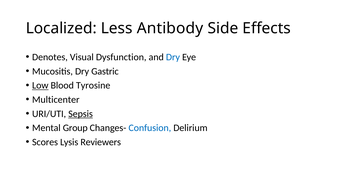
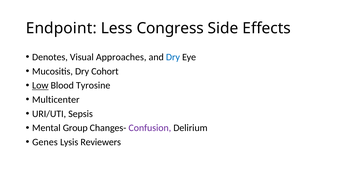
Localized: Localized -> Endpoint
Antibody: Antibody -> Congress
Dysfunction: Dysfunction -> Approaches
Gastric: Gastric -> Cohort
Sepsis underline: present -> none
Confusion colour: blue -> purple
Scores: Scores -> Genes
